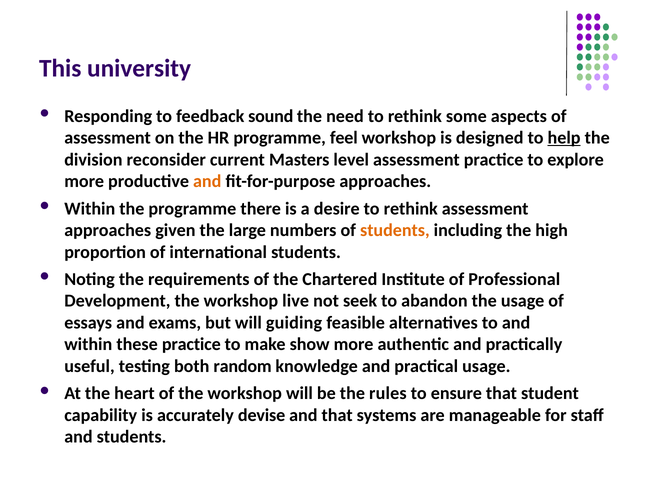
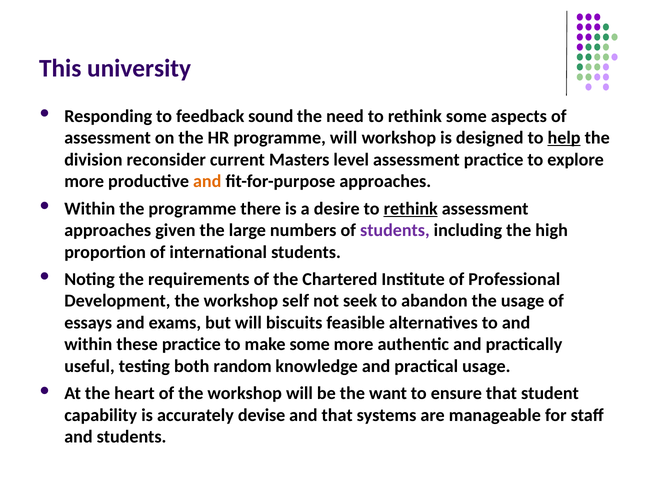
programme feel: feel -> will
rethink at (411, 208) underline: none -> present
students at (395, 230) colour: orange -> purple
live: live -> self
guiding: guiding -> biscuits
make show: show -> some
rules: rules -> want
